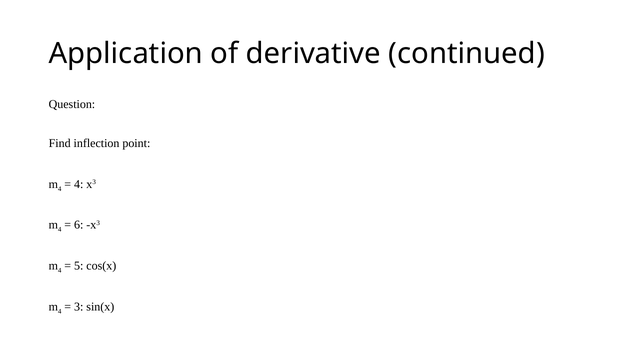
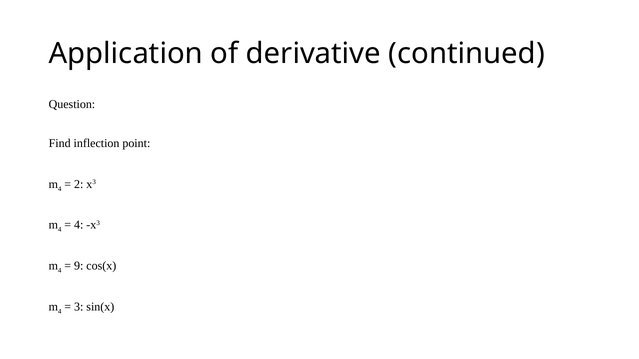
4 at (79, 184): 4 -> 2
6 at (79, 225): 6 -> 4
5: 5 -> 9
